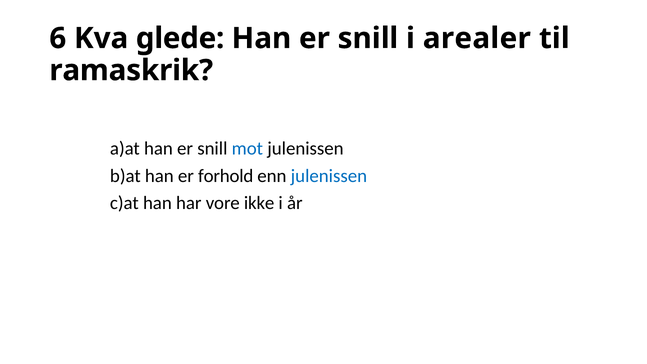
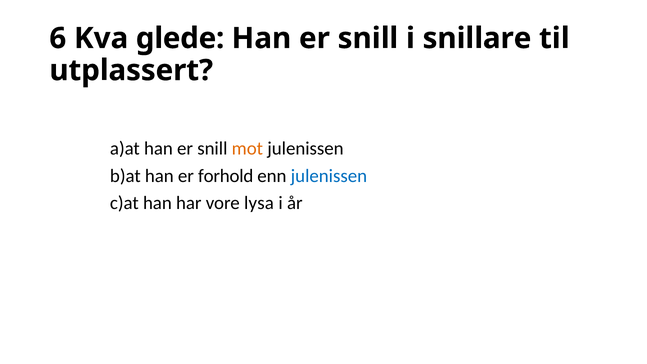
arealer: arealer -> snillare
ramaskrik: ramaskrik -> utplassert
mot colour: blue -> orange
ikke: ikke -> lysa
